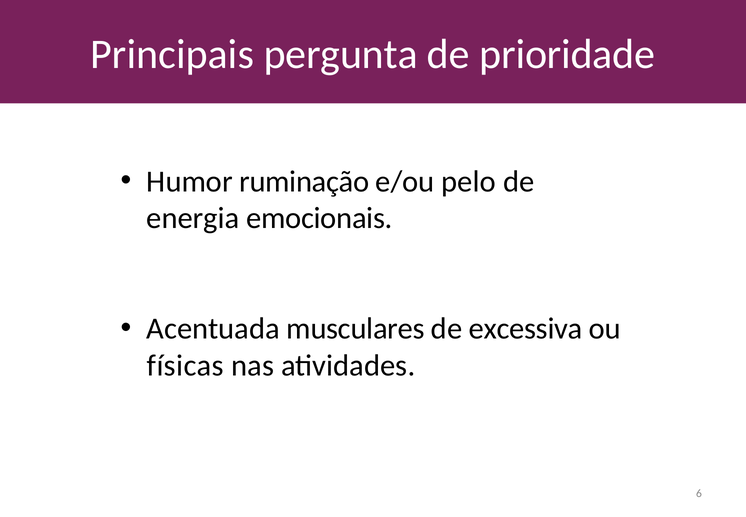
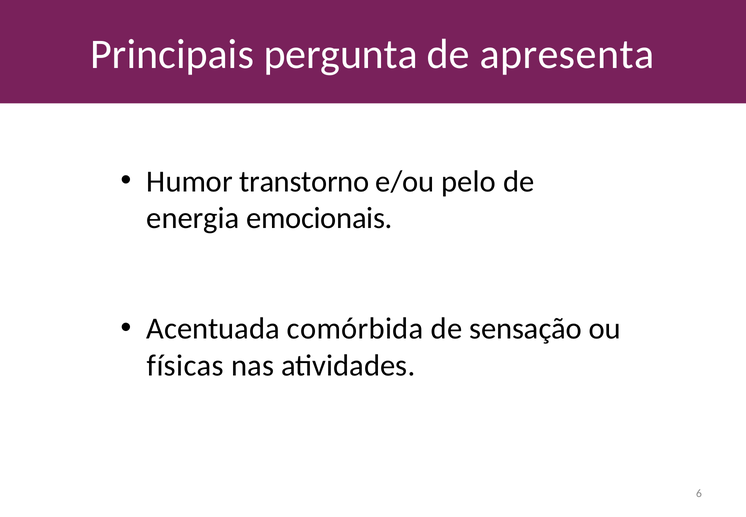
prioridade: prioridade -> apresenta
ruminação: ruminação -> transtorno
musculares: musculares -> comórbida
excessiva: excessiva -> sensação
